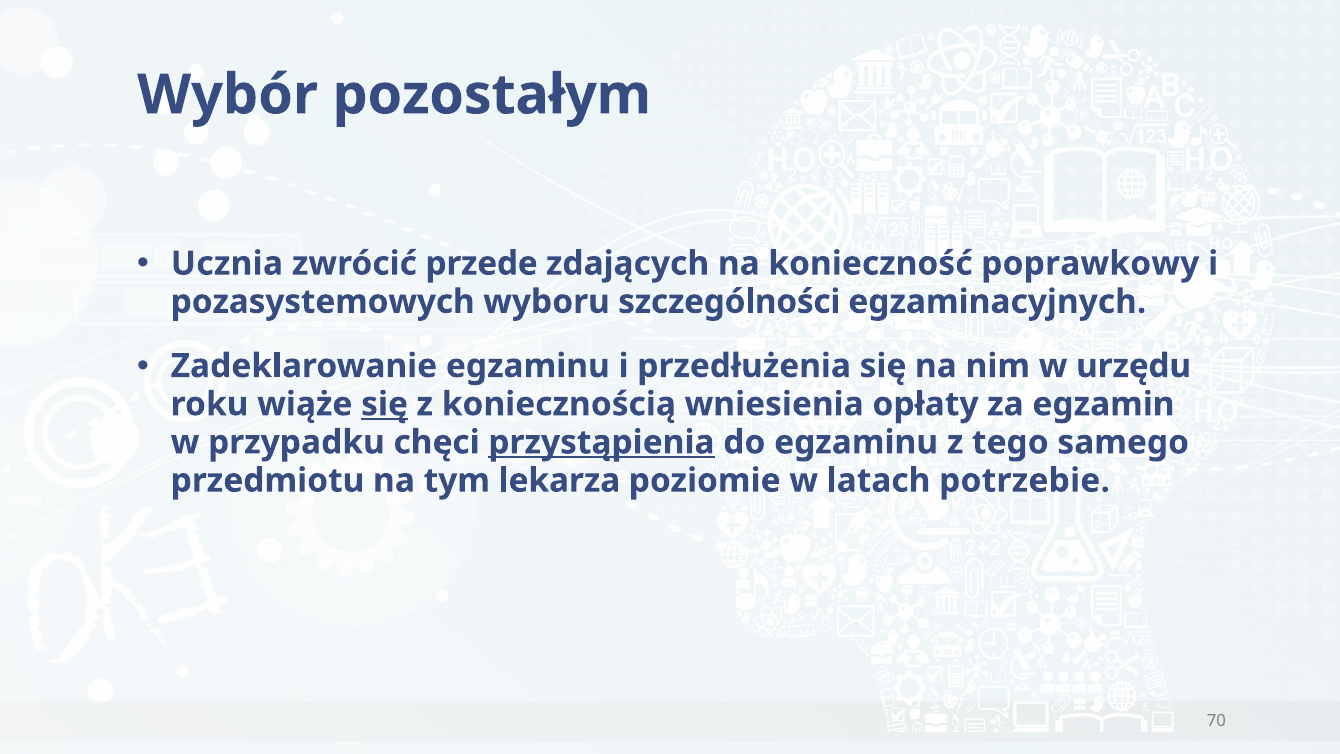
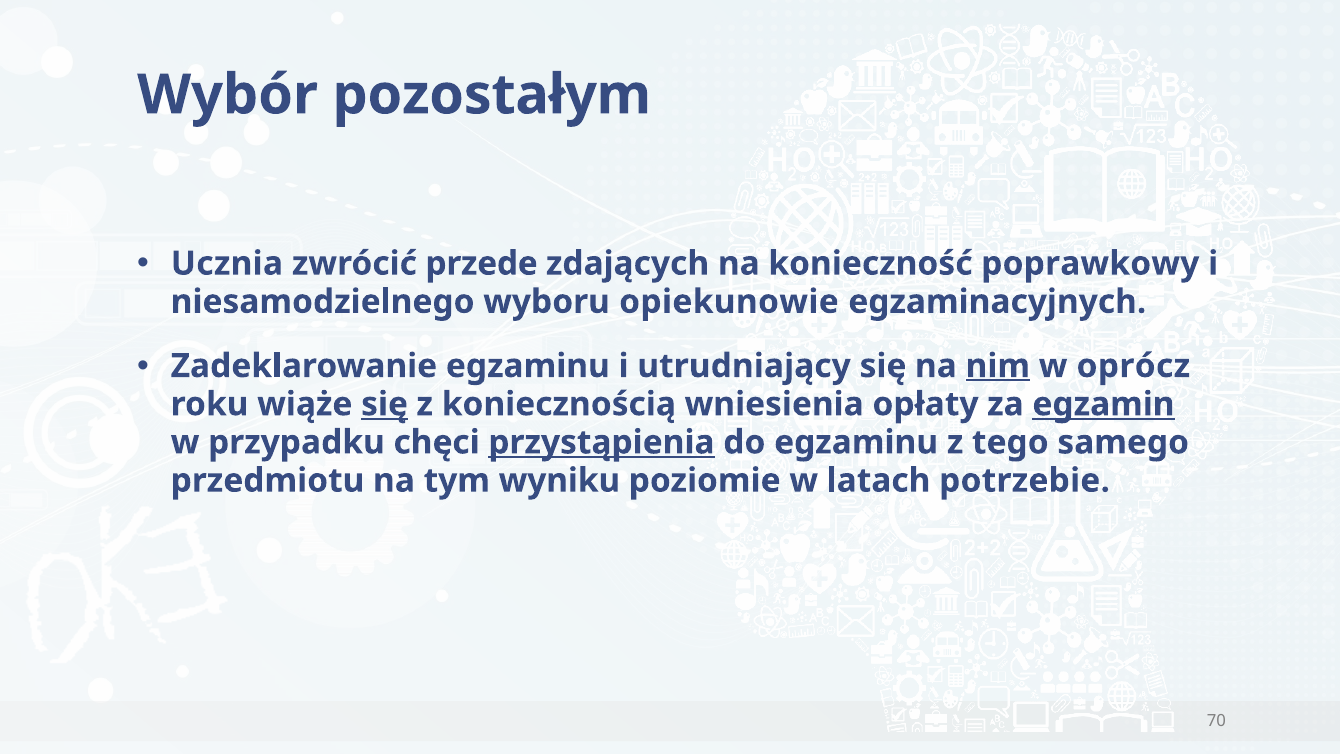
pozasystemowych: pozasystemowych -> niesamodzielnego
szczególności: szczególności -> opiekunowie
przedłużenia: przedłużenia -> utrudniający
nim underline: none -> present
urzędu: urzędu -> oprócz
egzamin underline: none -> present
lekarza: lekarza -> wyniku
